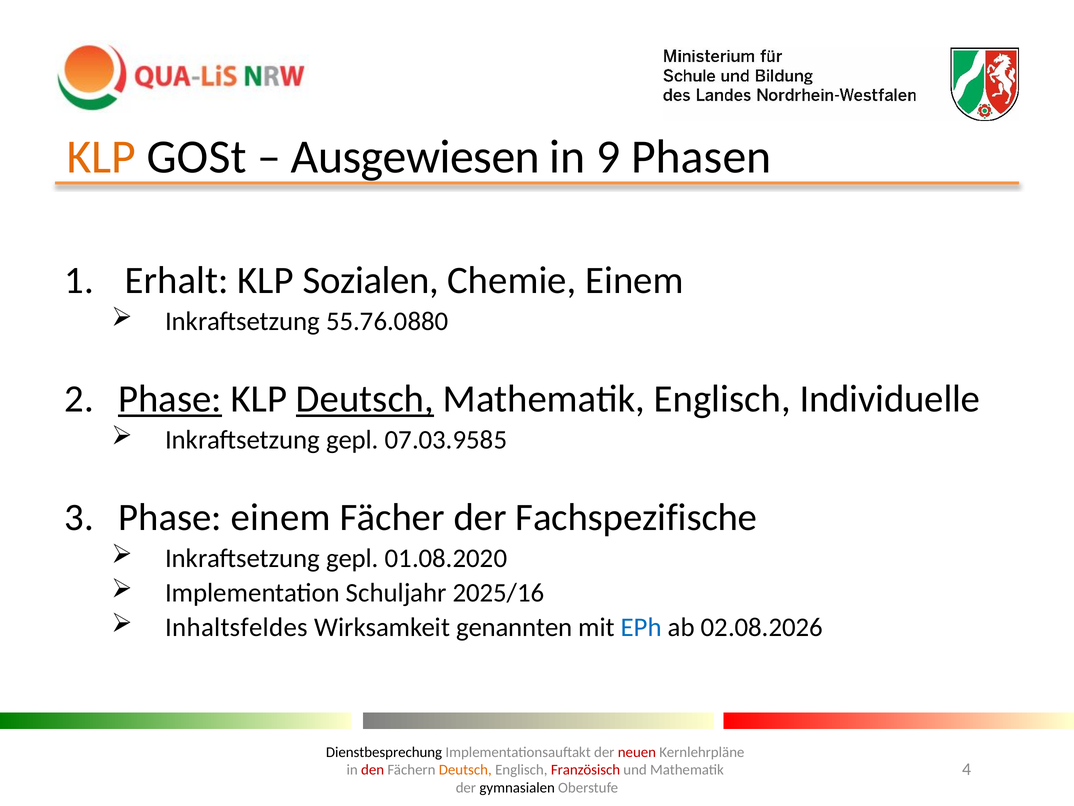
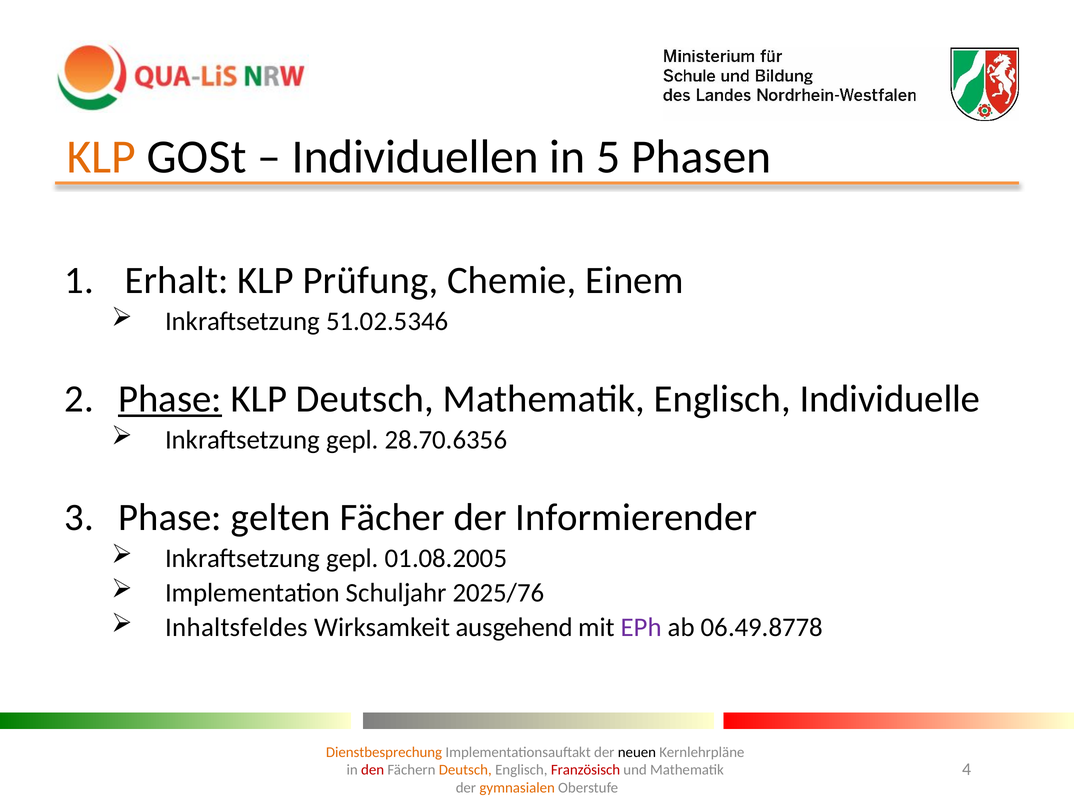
Ausgewiesen: Ausgewiesen -> Individuellen
9: 9 -> 5
Sozialen: Sozialen -> Prüfung
55.76.0880: 55.76.0880 -> 51.02.5346
Deutsch at (365, 399) underline: present -> none
07.03.9585: 07.03.9585 -> 28.70.6356
Phase einem: einem -> gelten
Fachspezifische: Fachspezifische -> Informierender
01.08.2020: 01.08.2020 -> 01.08.2005
2025/16: 2025/16 -> 2025/76
genannten: genannten -> ausgehend
EPh colour: blue -> purple
02.08.2026: 02.08.2026 -> 06.49.8778
Dienstbesprechung colour: black -> orange
neuen colour: red -> black
gymnasialen colour: black -> orange
